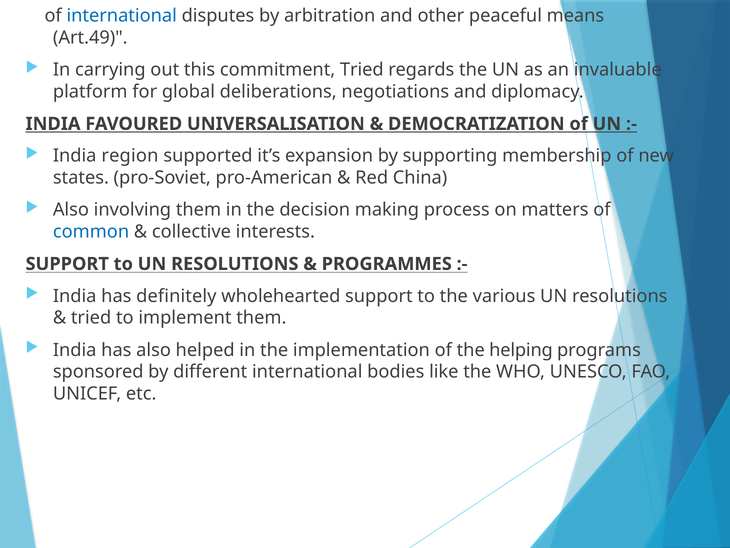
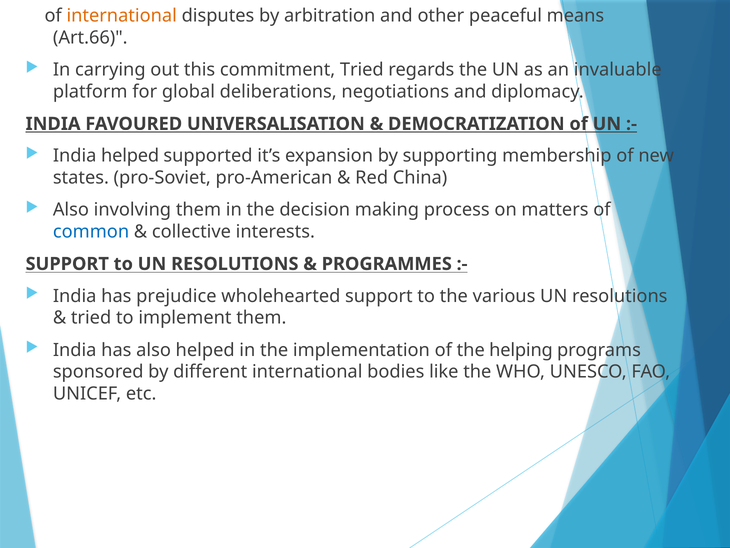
international at (122, 16) colour: blue -> orange
Art.49: Art.49 -> Art.66
India region: region -> helped
definitely: definitely -> prejudice
